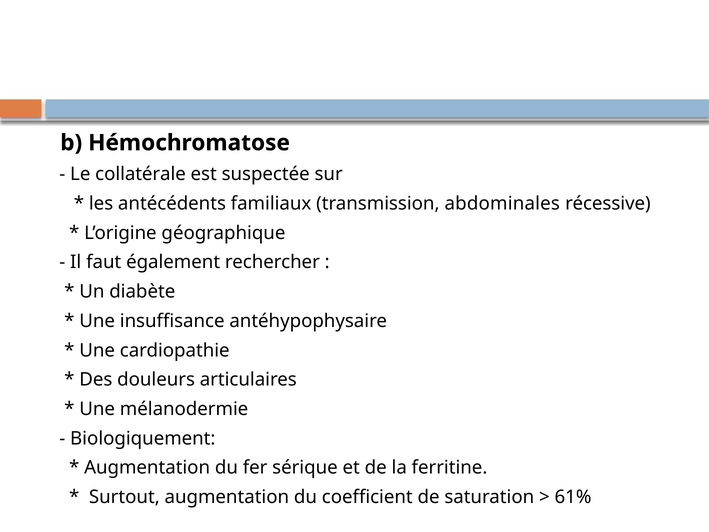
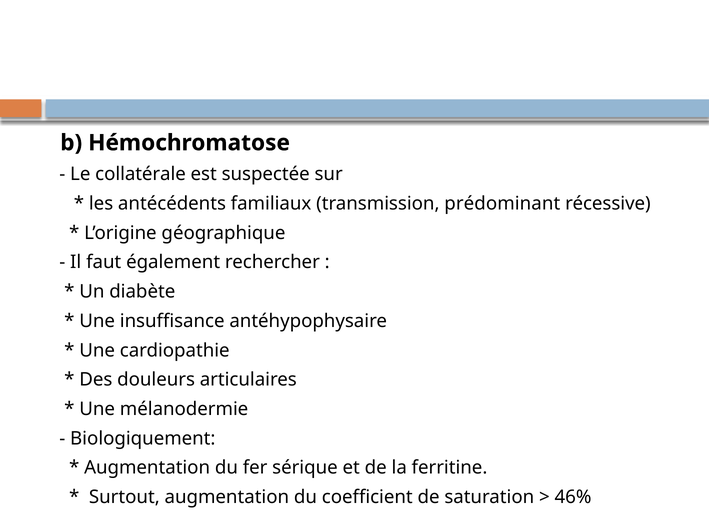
abdominales: abdominales -> prédominant
61%: 61% -> 46%
